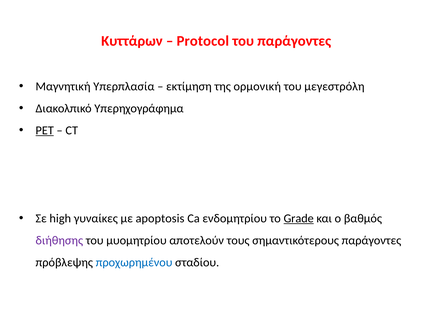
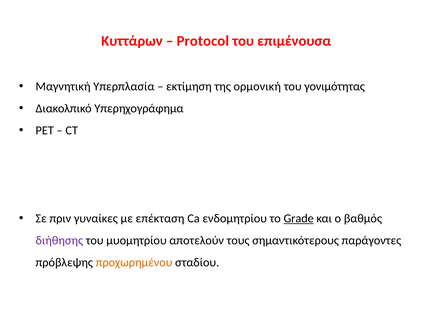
του παράγοντες: παράγοντες -> επιμένουσα
μεγεστρόλη: μεγεστρόλη -> γονιμότητας
PET underline: present -> none
high: high -> πριν
apoptosis: apoptosis -> επέκταση
προχωρημένου colour: blue -> orange
